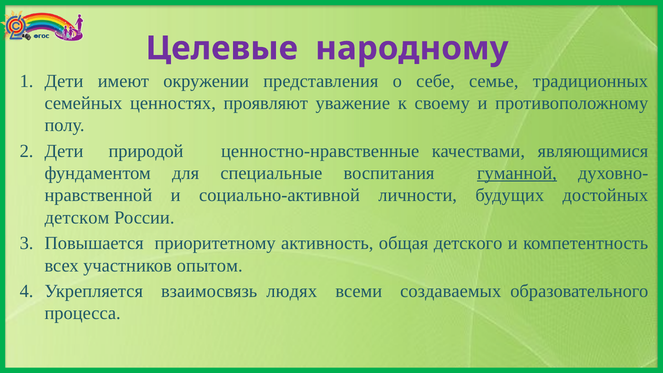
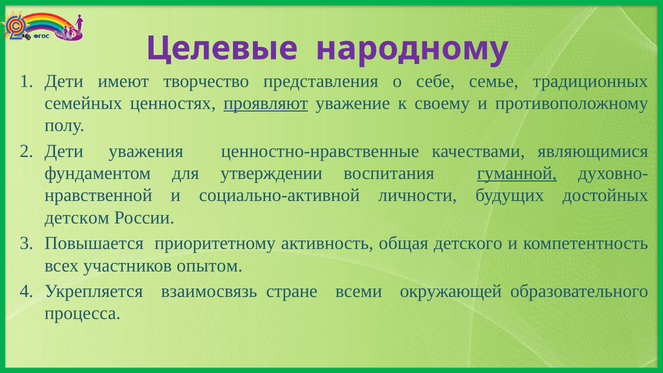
окружении: окружении -> творчество
проявляют underline: none -> present
природой: природой -> уважения
специальные: специальные -> утверждении
людях: людях -> стране
создаваемых: создаваемых -> окружающей
